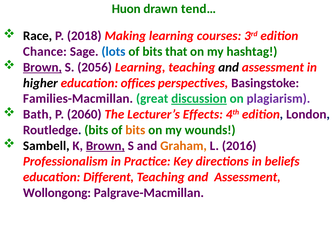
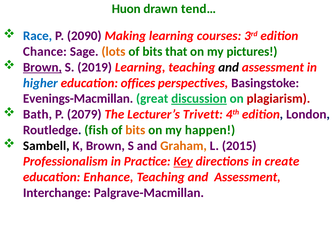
Race colour: black -> blue
2018: 2018 -> 2090
lots colour: blue -> orange
hashtag: hashtag -> pictures
2056: 2056 -> 2019
higher colour: black -> blue
Families-Macmillan: Families-Macmillan -> Evenings-Macmillan
plagiarism colour: purple -> red
2060: 2060 -> 2079
Effects: Effects -> Trivett
Routledge bits: bits -> fish
wounds: wounds -> happen
Brown at (105, 146) underline: present -> none
2016: 2016 -> 2015
Key underline: none -> present
beliefs: beliefs -> create
Different: Different -> Enhance
Wollongong: Wollongong -> Interchange
